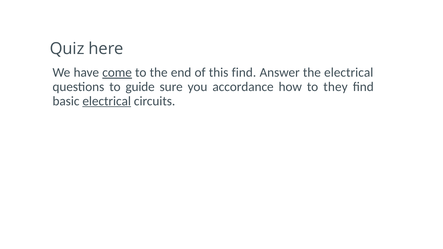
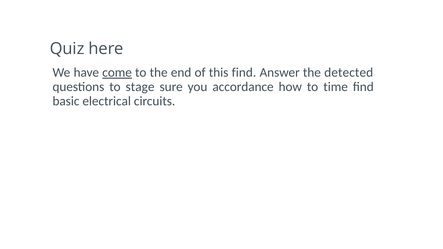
the electrical: electrical -> detected
guide: guide -> stage
they: they -> time
electrical at (107, 101) underline: present -> none
